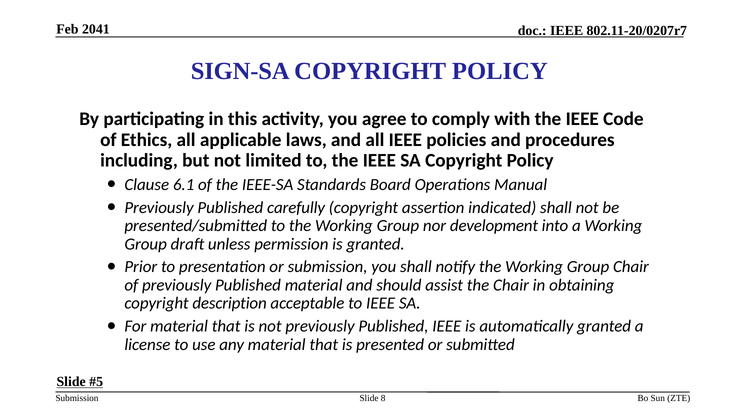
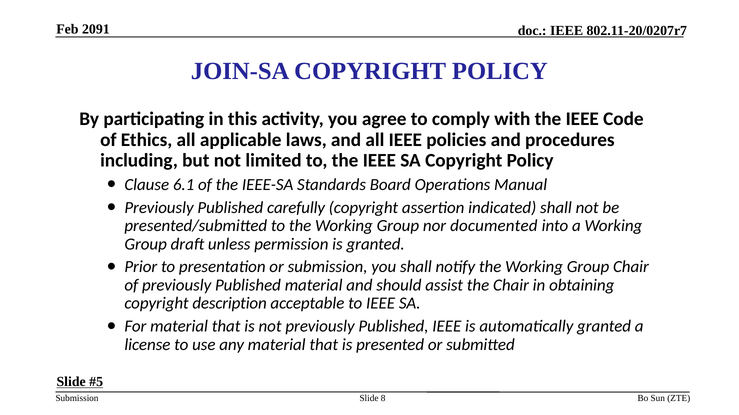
2041: 2041 -> 2091
SIGN-SA: SIGN-SA -> JOIN-SA
development: development -> documented
